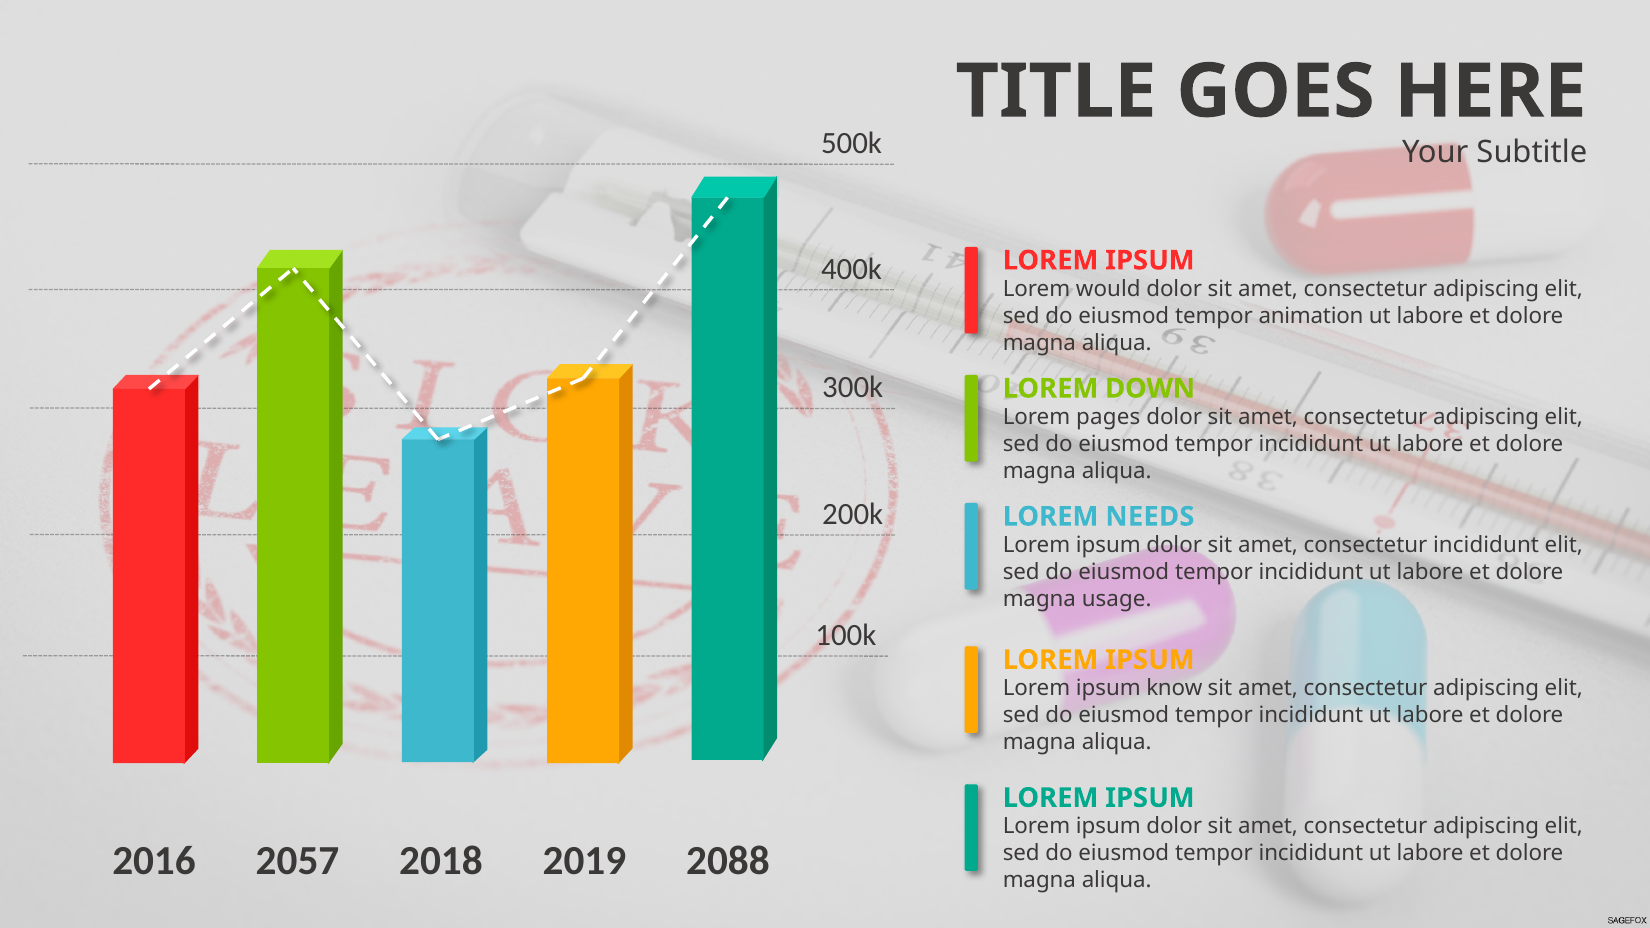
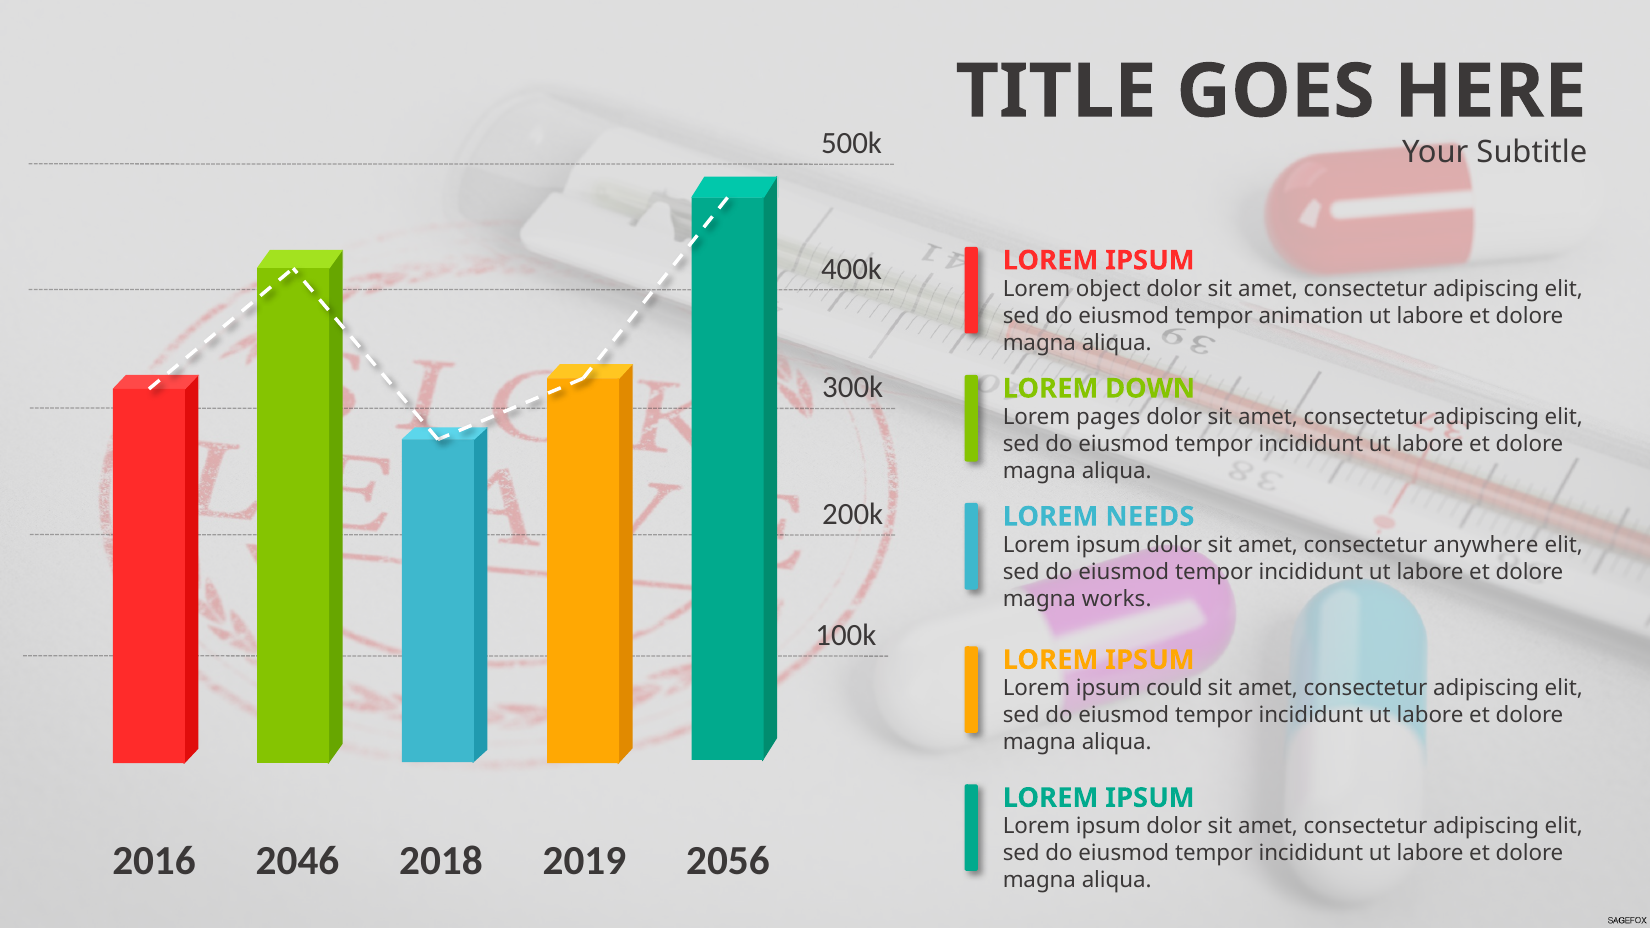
would: would -> object
consectetur incididunt: incididunt -> anywhere
usage: usage -> works
know: know -> could
2057: 2057 -> 2046
2088: 2088 -> 2056
